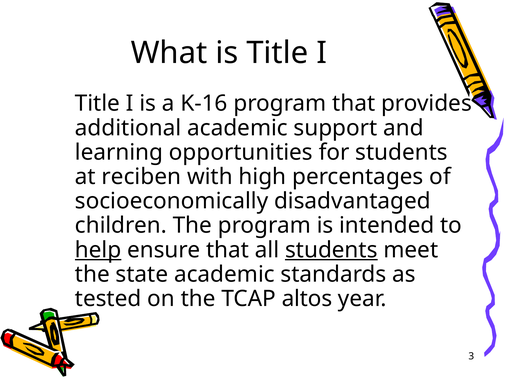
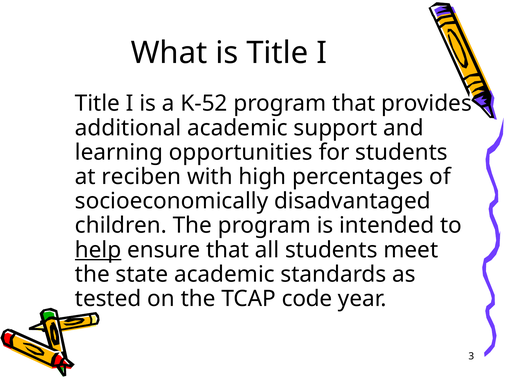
K-16: K-16 -> K-52
students at (331, 250) underline: present -> none
altos: altos -> code
